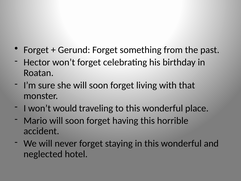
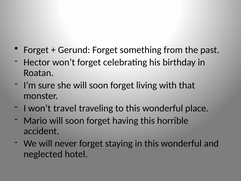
would: would -> travel
